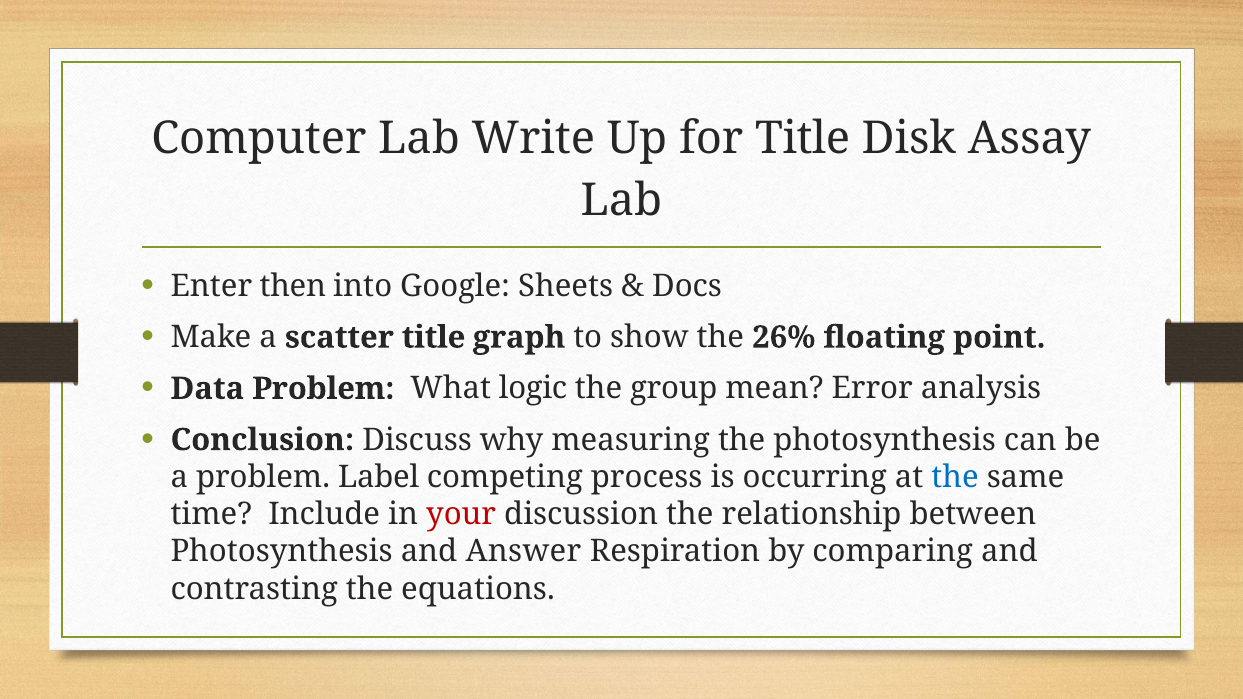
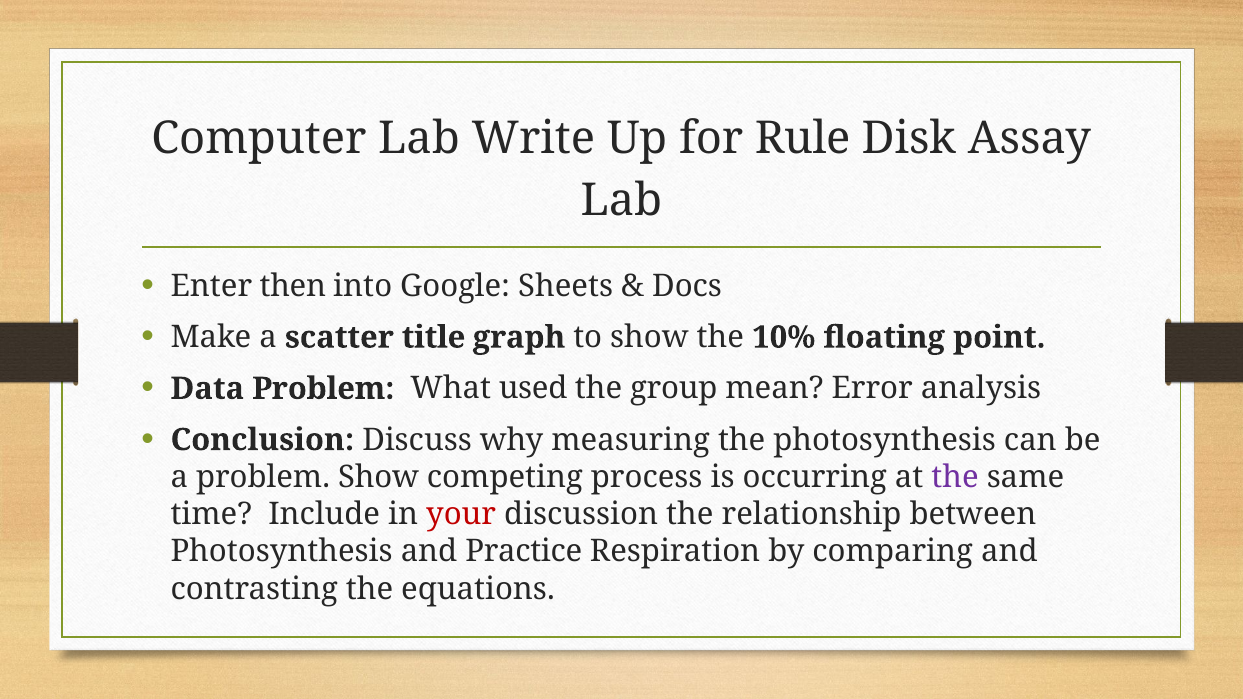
for Title: Title -> Rule
26%: 26% -> 10%
logic: logic -> used
problem Label: Label -> Show
the at (955, 477) colour: blue -> purple
Answer: Answer -> Practice
